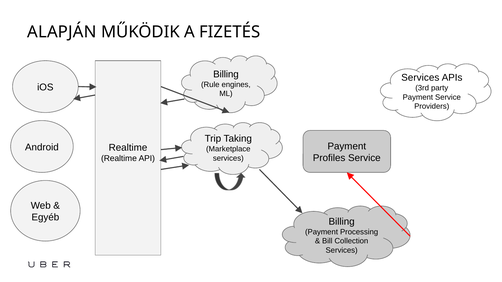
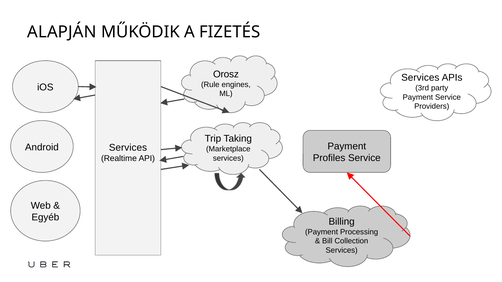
Billing at (226, 74): Billing -> Orosz
Realtime at (128, 148): Realtime -> Services
